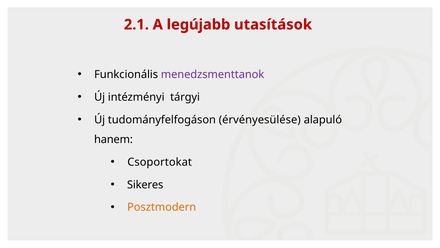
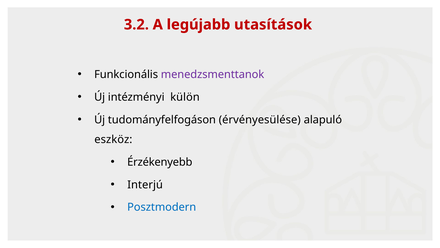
2.1: 2.1 -> 3.2
tárgyi: tárgyi -> külön
hanem: hanem -> eszköz
Csoportokat: Csoportokat -> Érzékenyebb
Sikeres: Sikeres -> Interjú
Posztmodern colour: orange -> blue
